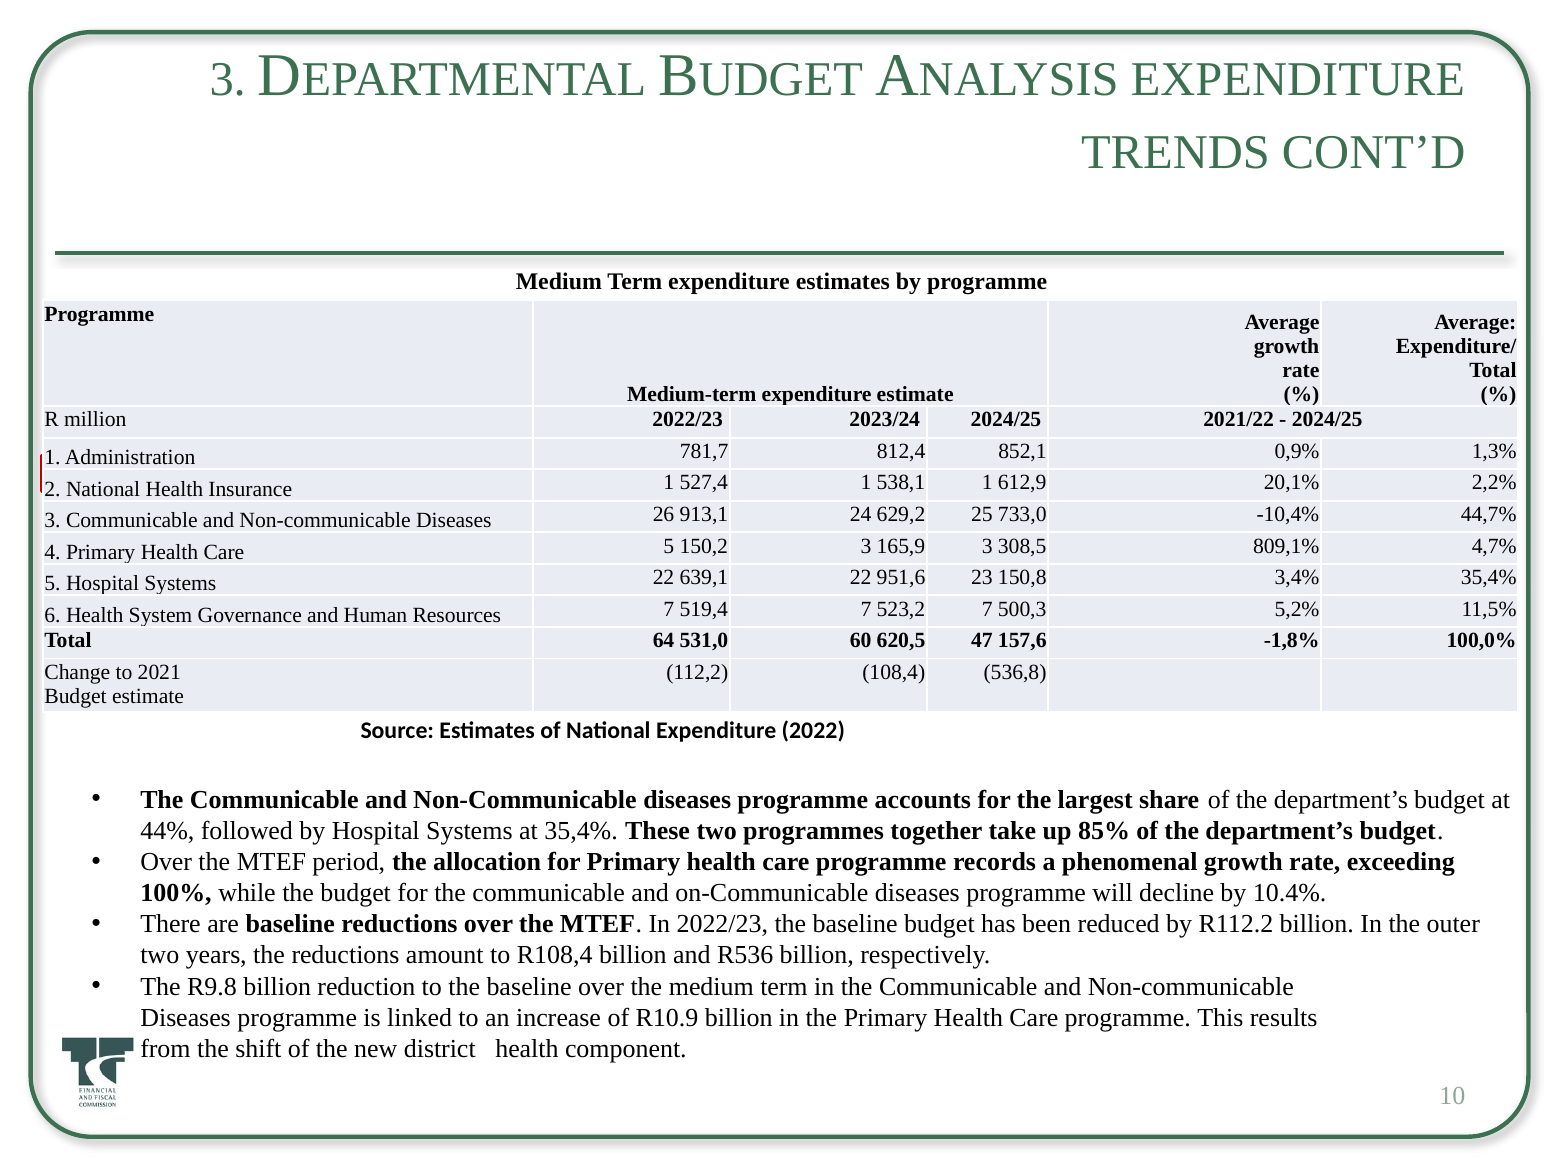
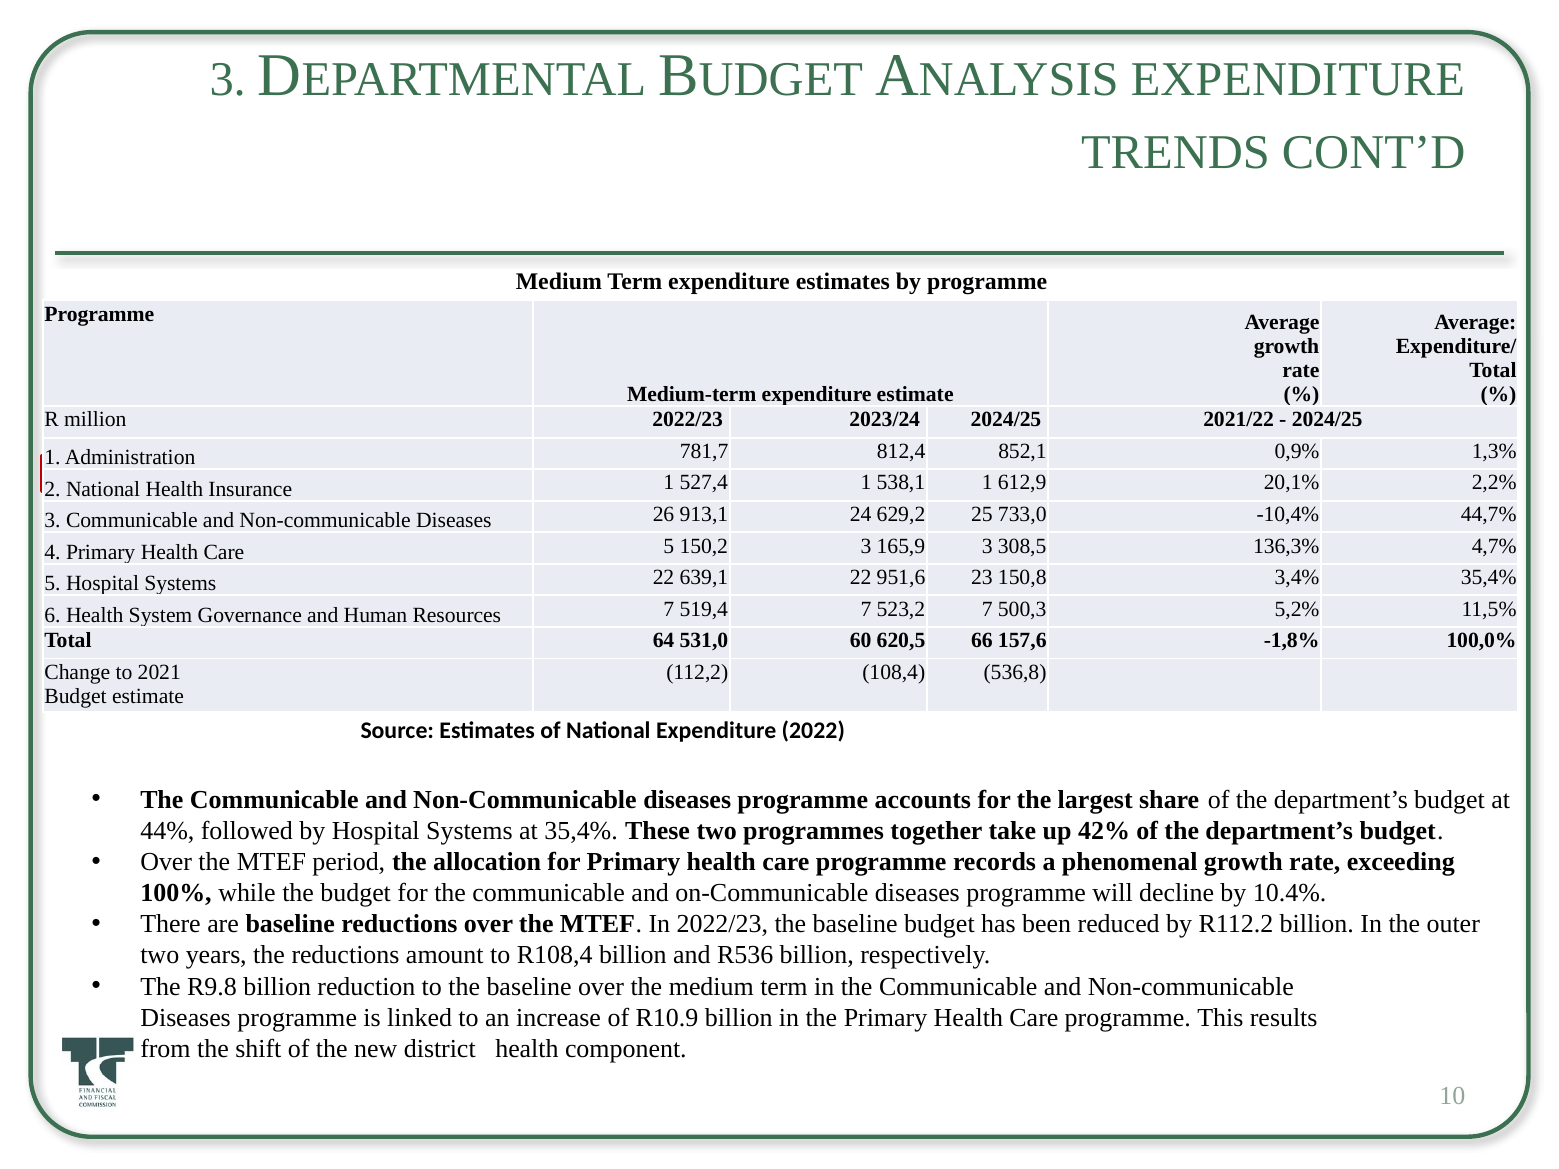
809,1%: 809,1% -> 136,3%
47: 47 -> 66
85%: 85% -> 42%
